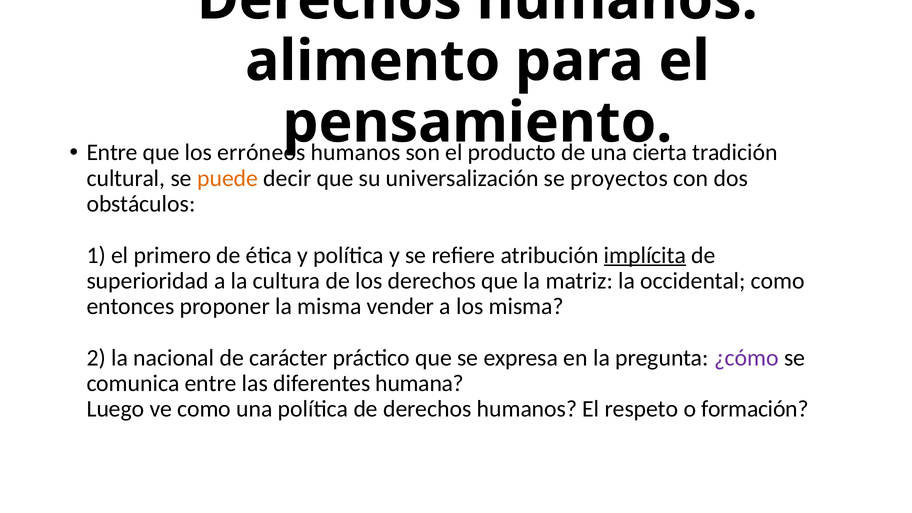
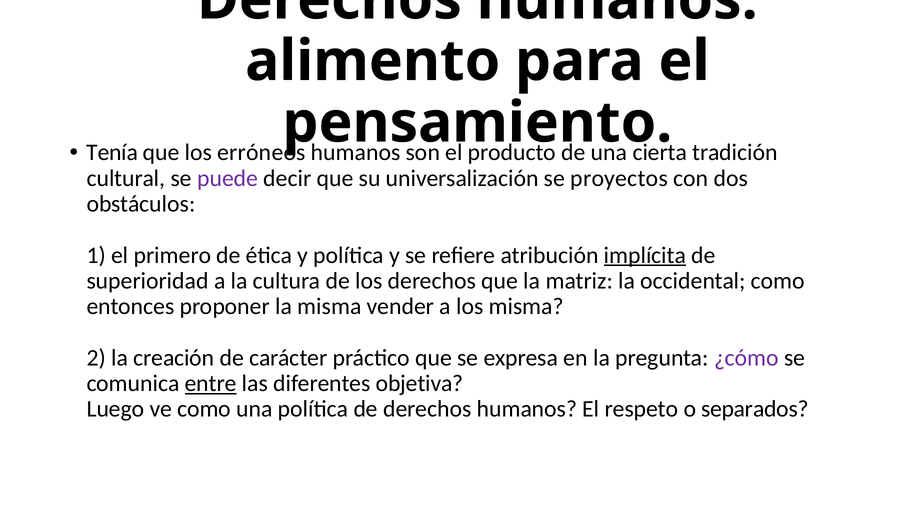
Entre at (112, 153): Entre -> Tenía
puede colour: orange -> purple
nacional: nacional -> creación
entre at (211, 383) underline: none -> present
humana: humana -> objetiva
formación: formación -> separados
